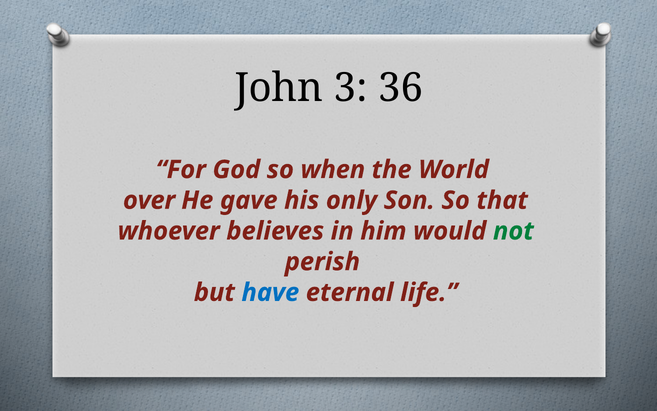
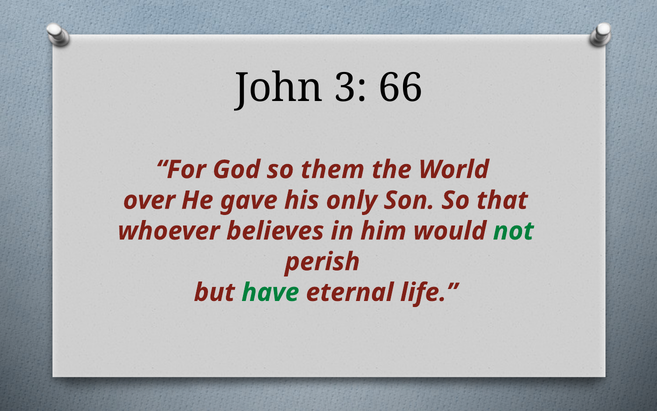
36: 36 -> 66
when: when -> them
have colour: blue -> green
